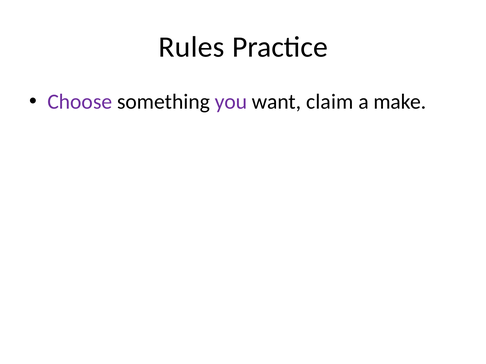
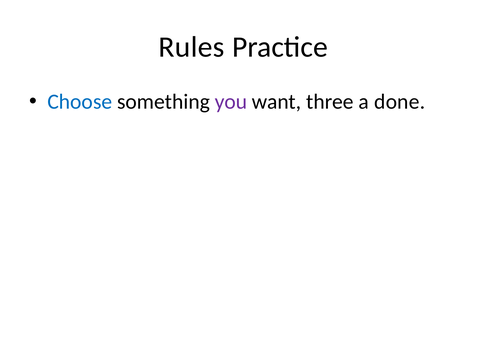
Choose colour: purple -> blue
claim: claim -> three
make: make -> done
